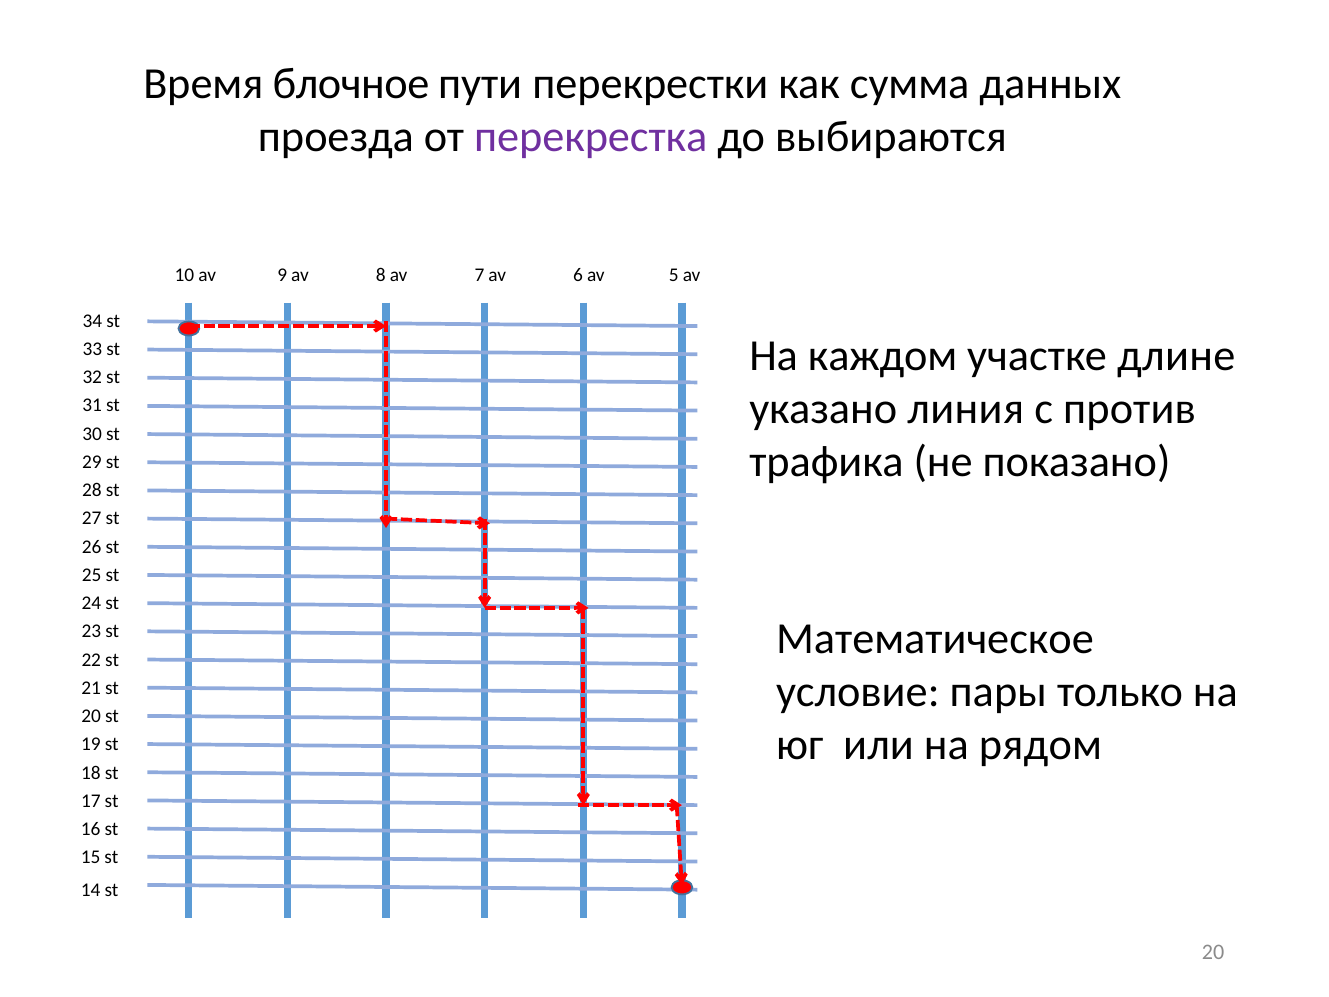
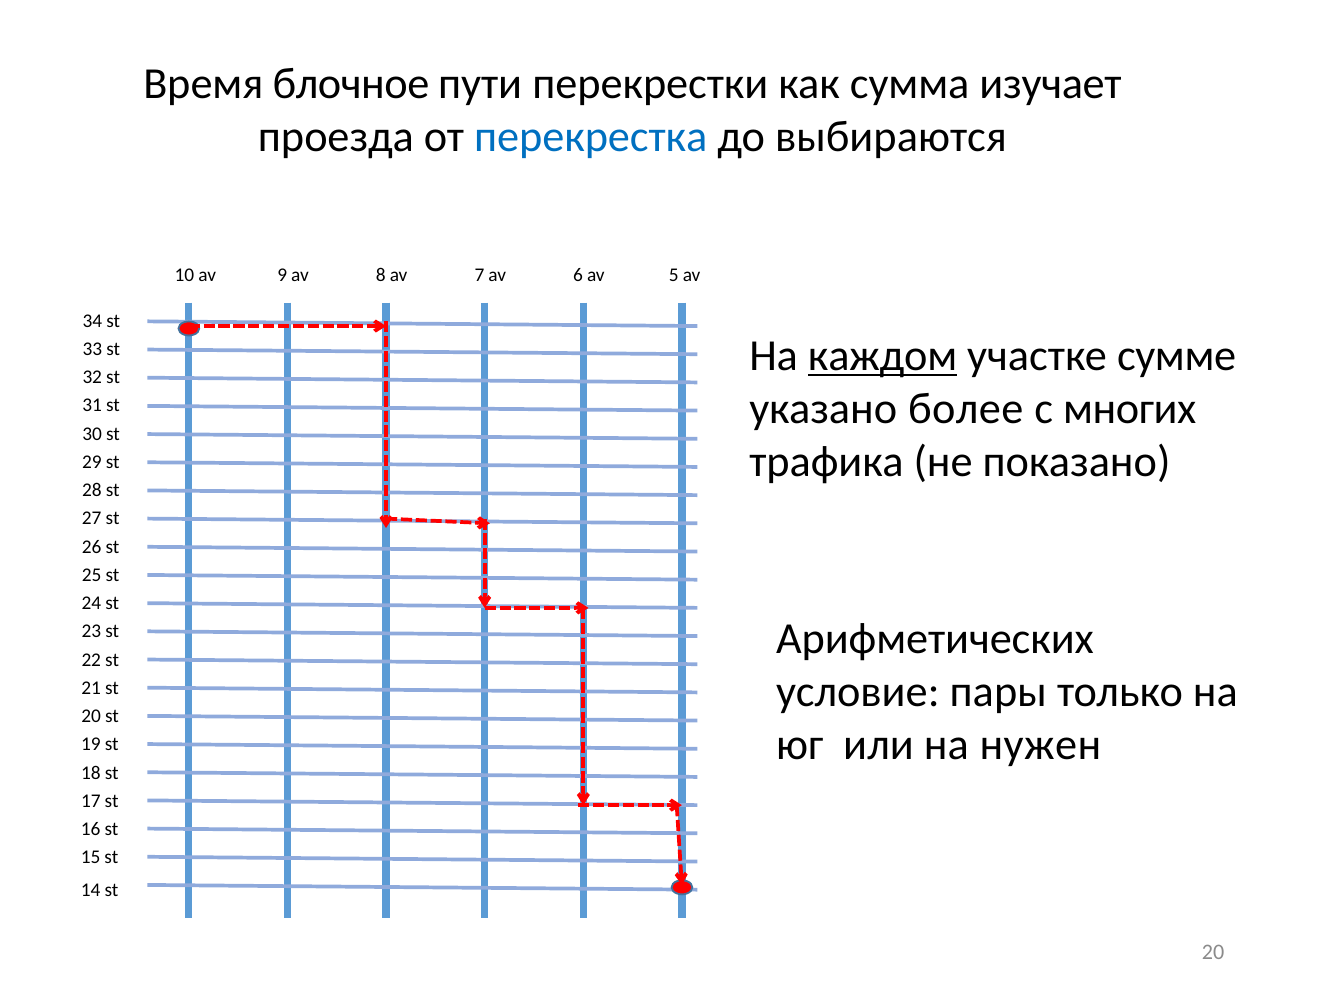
данных: данных -> изучает
перекрестка colour: purple -> blue
каждом underline: none -> present
длине: длине -> сумме
линия: линия -> более
против: против -> многих
Математическое: Математическое -> Арифметических
рядом: рядом -> нужен
